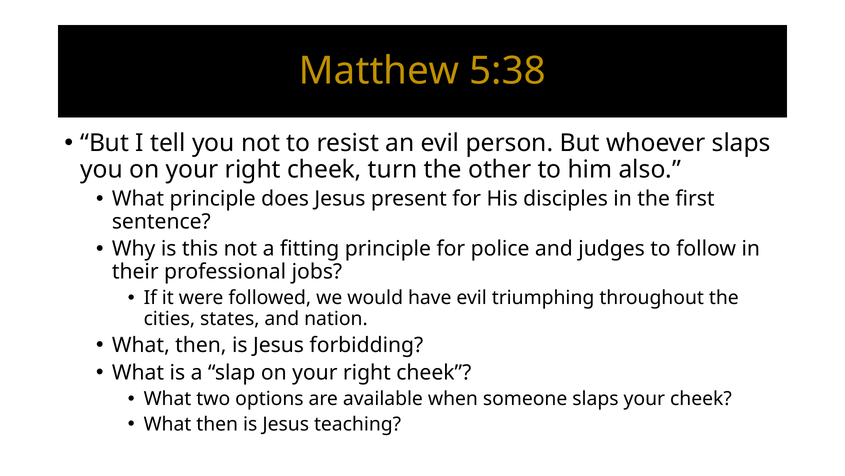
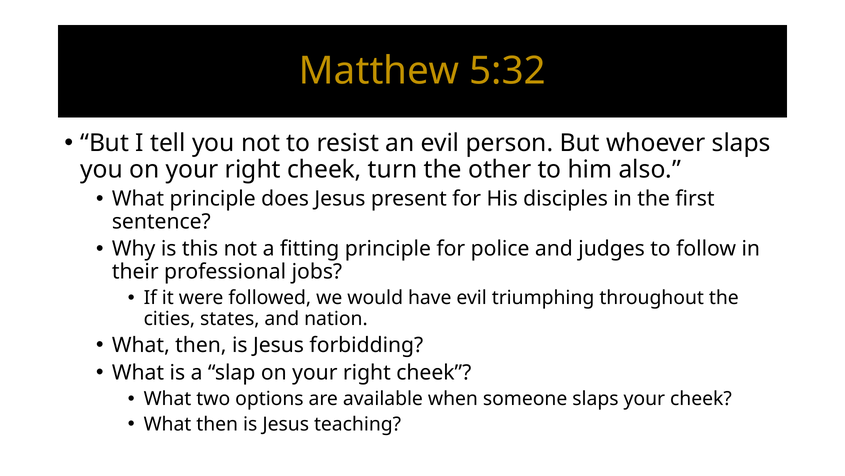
5:38: 5:38 -> 5:32
